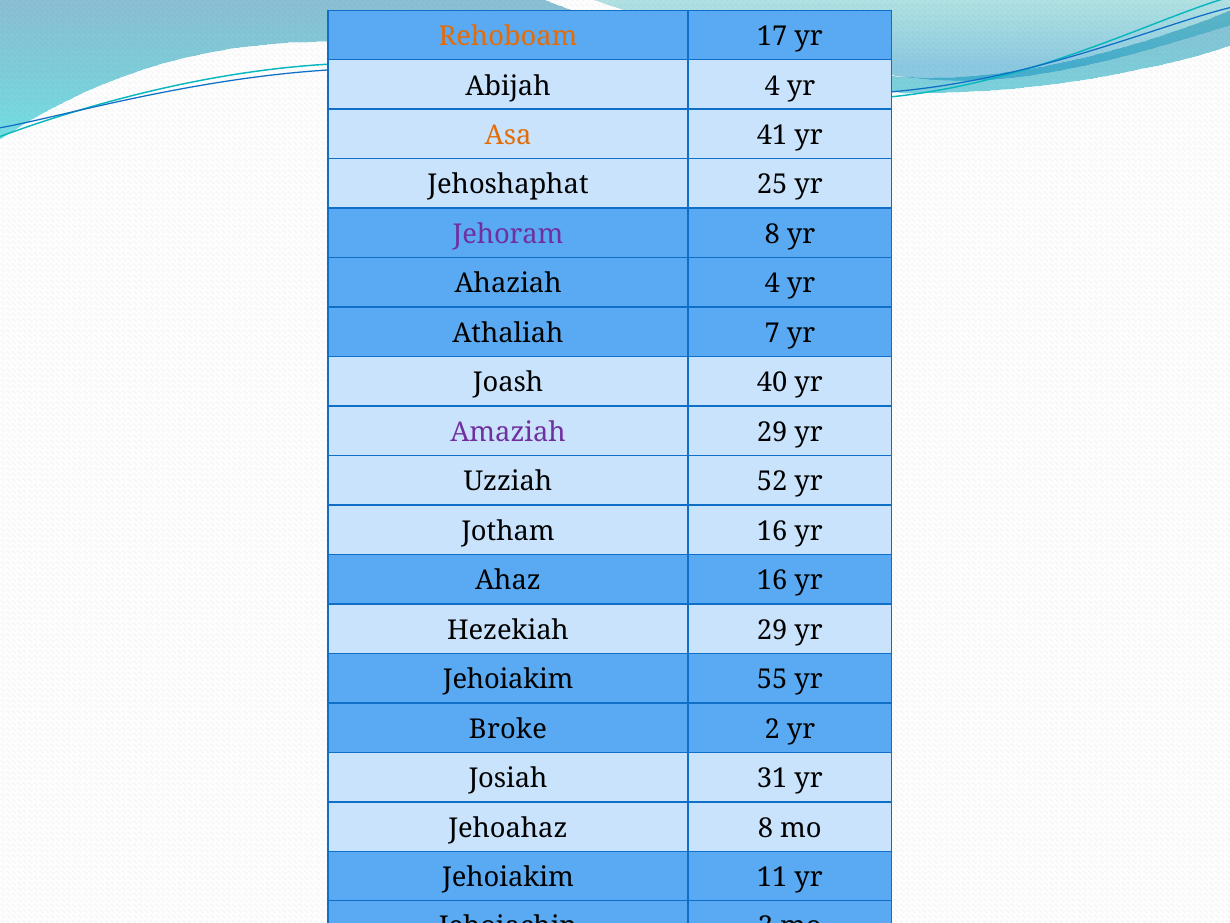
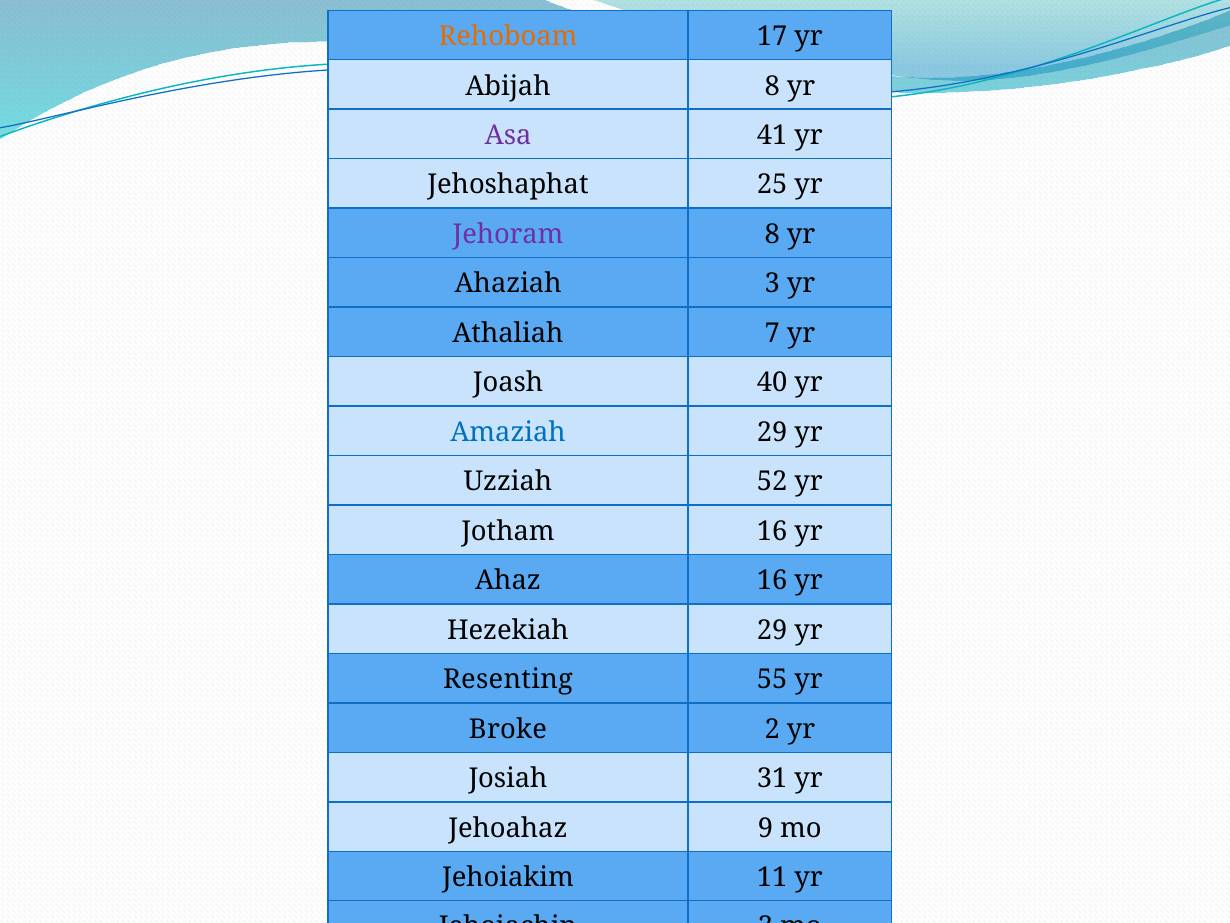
Abijah 4: 4 -> 8
Asa colour: orange -> purple
Ahaziah 4: 4 -> 3
Amaziah colour: purple -> blue
Jehoiakim at (508, 679): Jehoiakim -> Resenting
Jehoahaz 8: 8 -> 9
